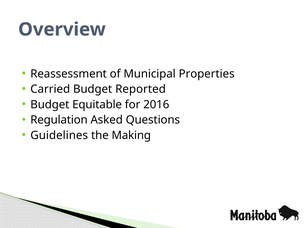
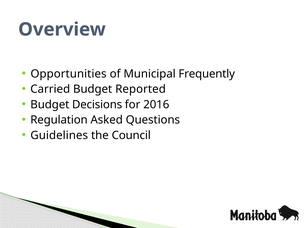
Reassessment: Reassessment -> Opportunities
Properties: Properties -> Frequently
Equitable: Equitable -> Decisions
Making: Making -> Council
